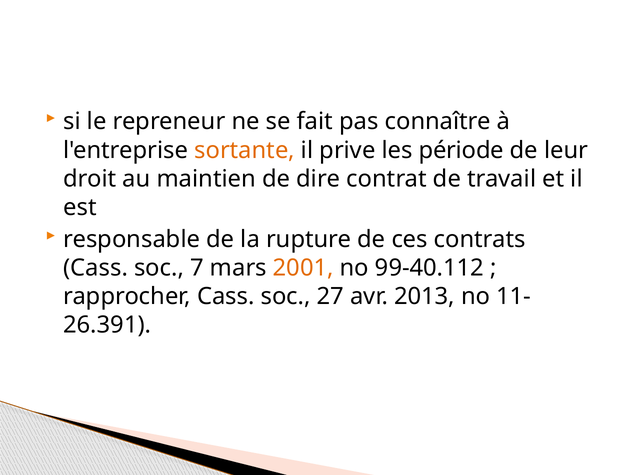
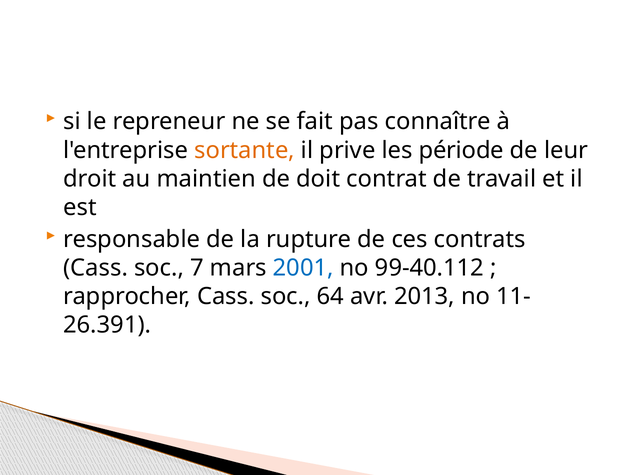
dire: dire -> doit
2001 colour: orange -> blue
27: 27 -> 64
